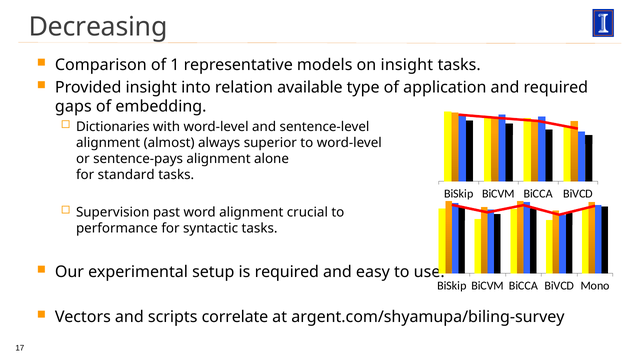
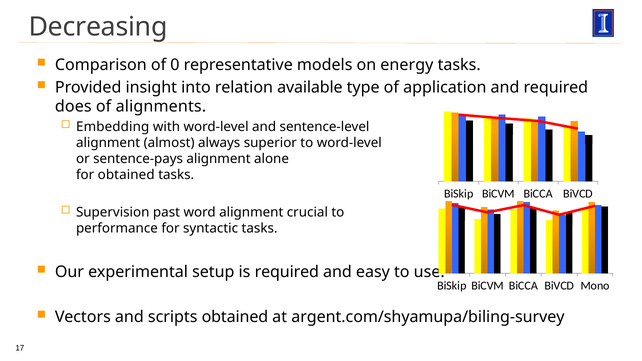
1: 1 -> 0
on insight: insight -> energy
gaps: gaps -> does
embedding: embedding -> alignments
Dictionaries: Dictionaries -> Embedding
for standard: standard -> obtained
scripts correlate: correlate -> obtained
